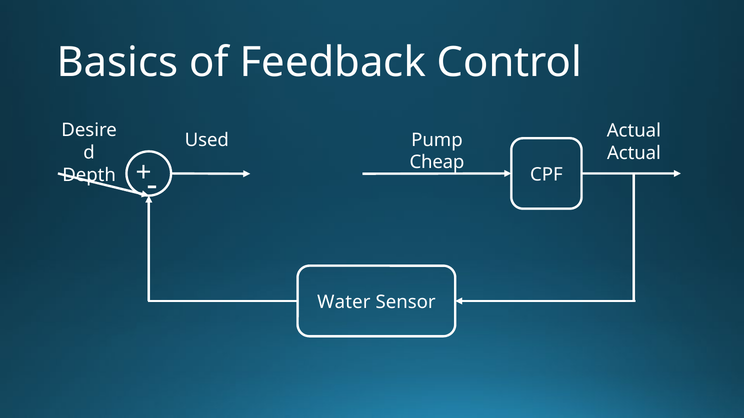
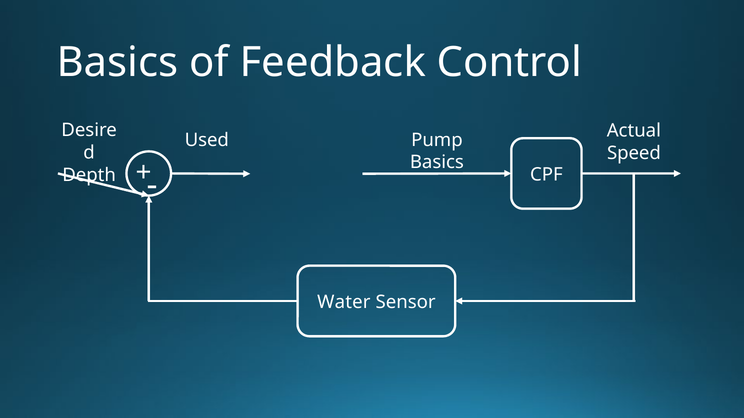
Actual at (634, 153): Actual -> Speed
Cheap at (437, 163): Cheap -> Basics
